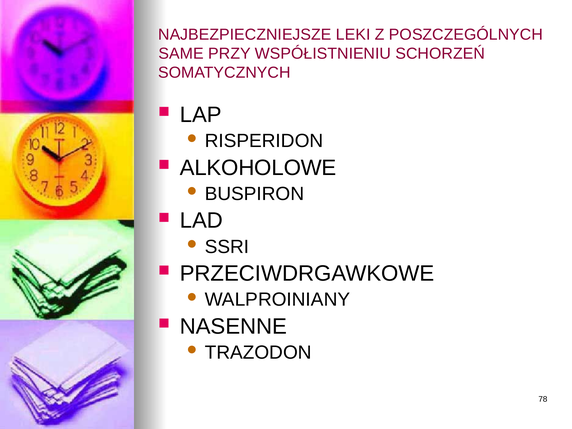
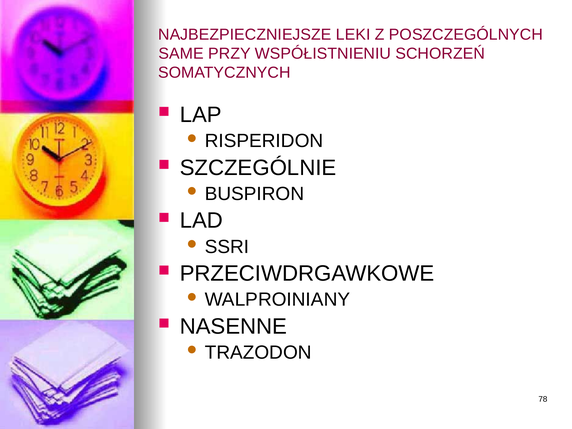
ALKOHOLOWE: ALKOHOLOWE -> SZCZEGÓLNIE
